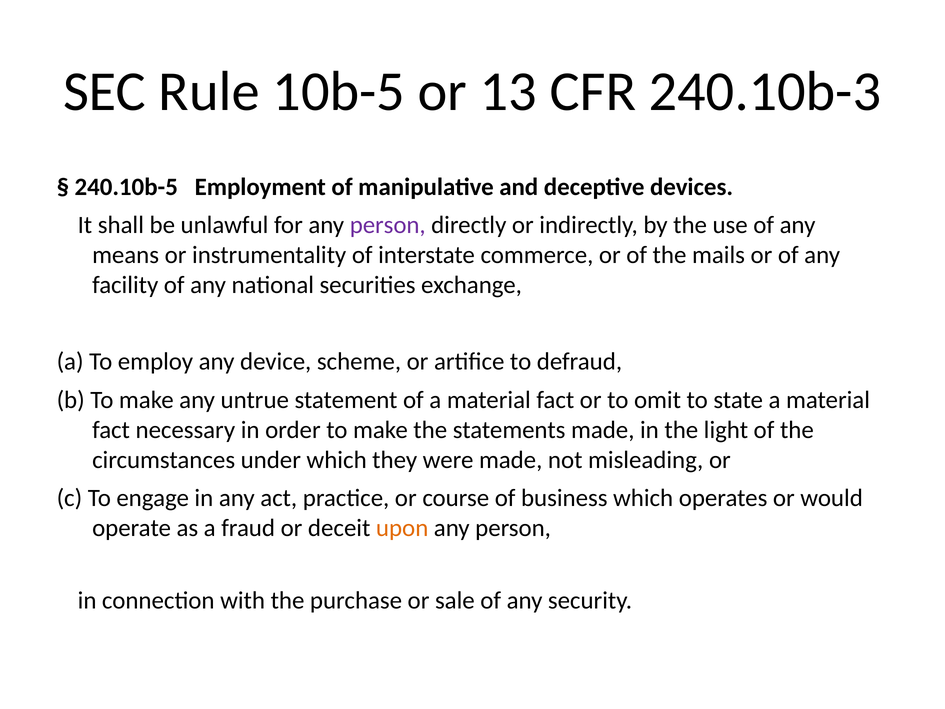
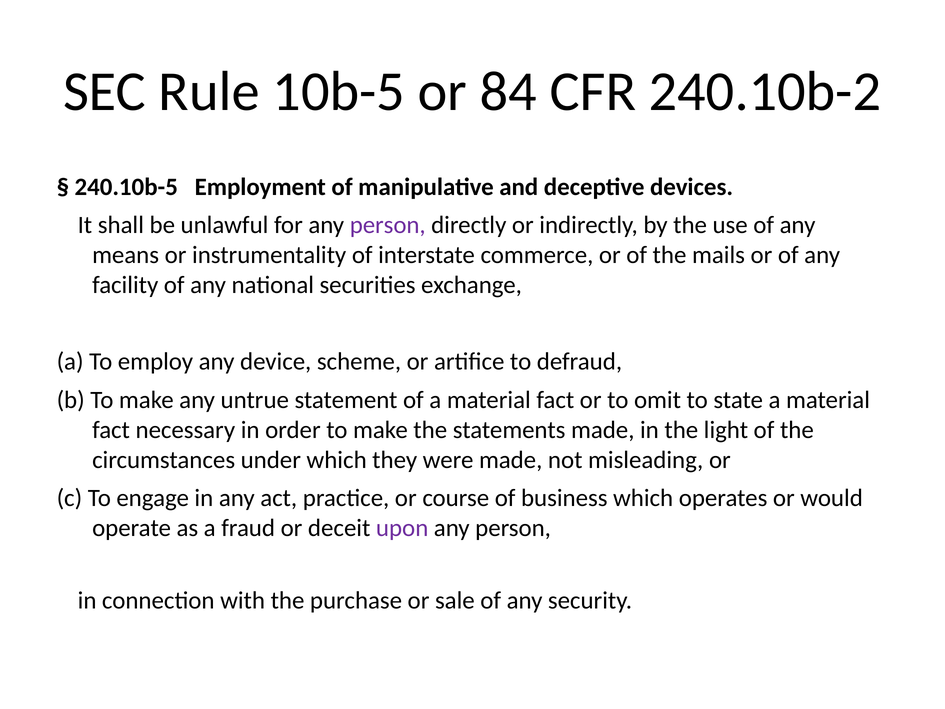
13: 13 -> 84
240.10b-3: 240.10b-3 -> 240.10b-2
upon colour: orange -> purple
